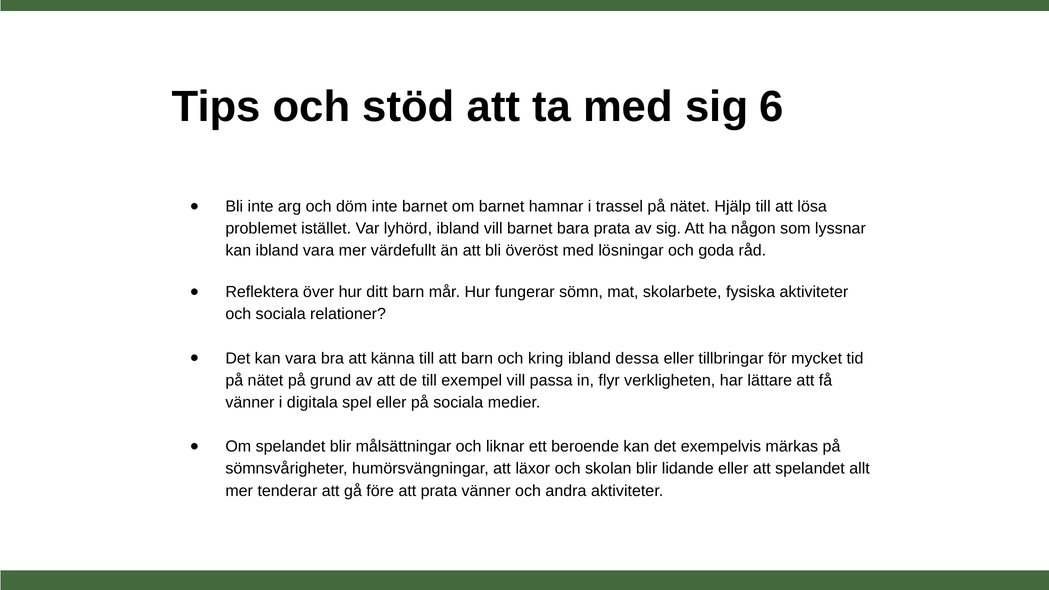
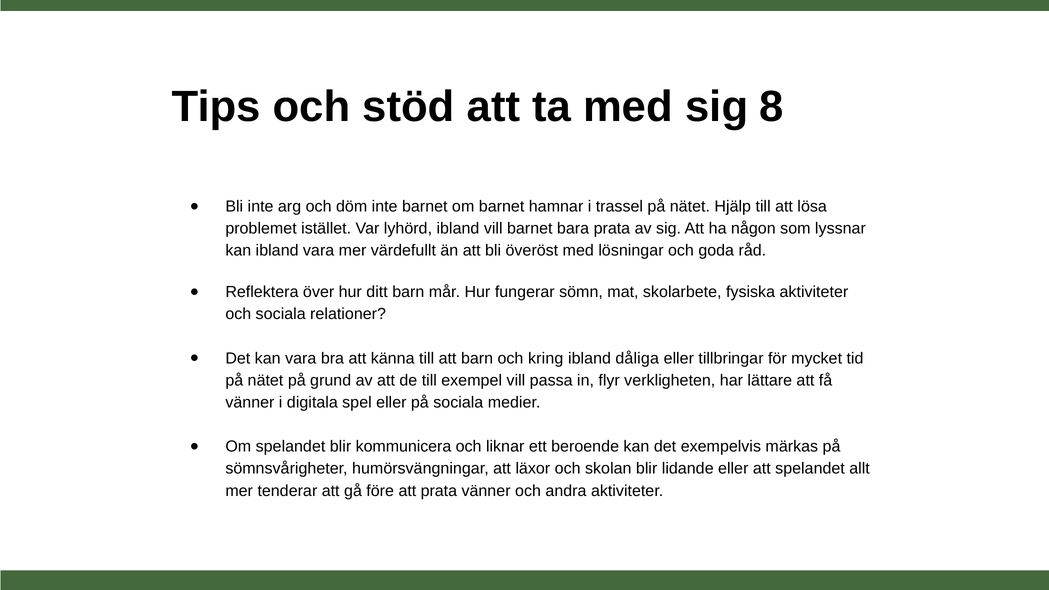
6: 6 -> 8
dessa: dessa -> dåliga
målsättningar: målsättningar -> kommunicera
